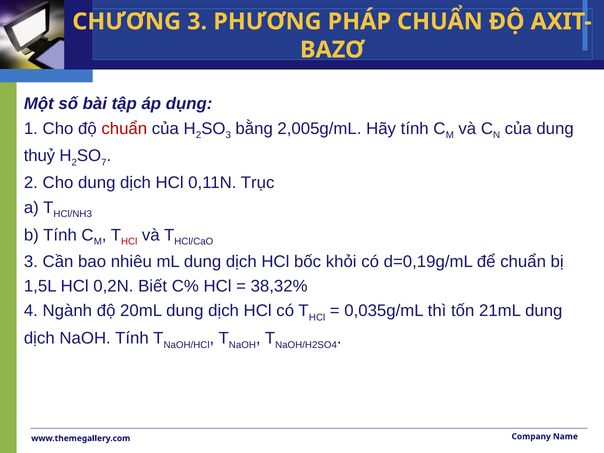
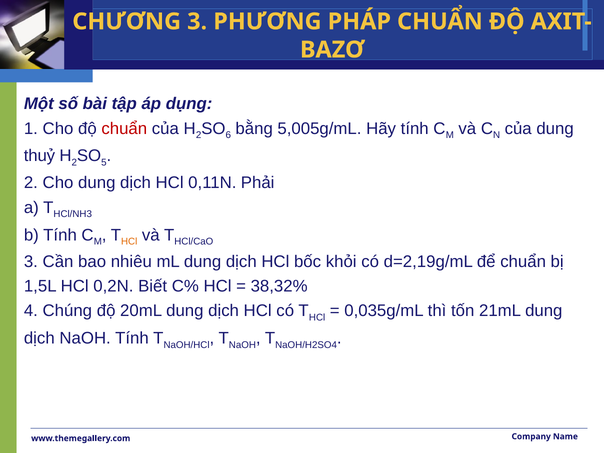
3 at (228, 135): 3 -> 6
2,005g/mL: 2,005g/mL -> 5,005g/mL
7: 7 -> 5
Trục: Trục -> Phải
HCl at (129, 242) colour: red -> orange
d=0,19g/mL: d=0,19g/mL -> d=2,19g/mL
Ngành: Ngành -> Chúng
